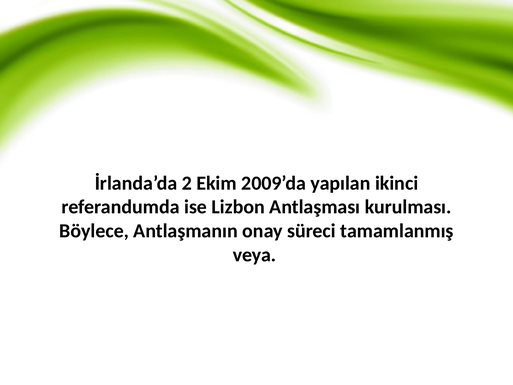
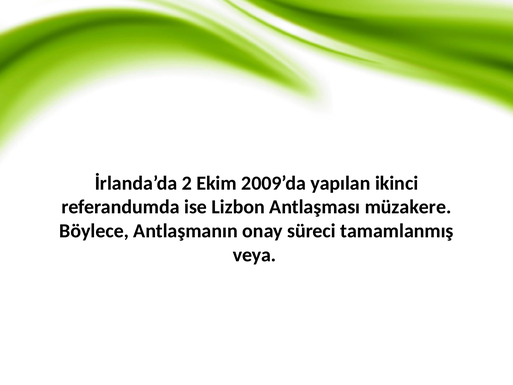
kurulması: kurulması -> müzakere
